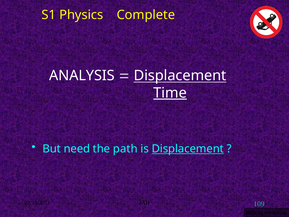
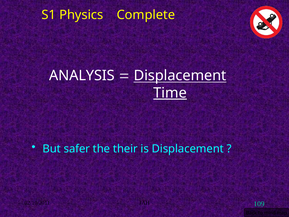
need: need -> safer
path: path -> their
Displacement at (188, 149) underline: present -> none
